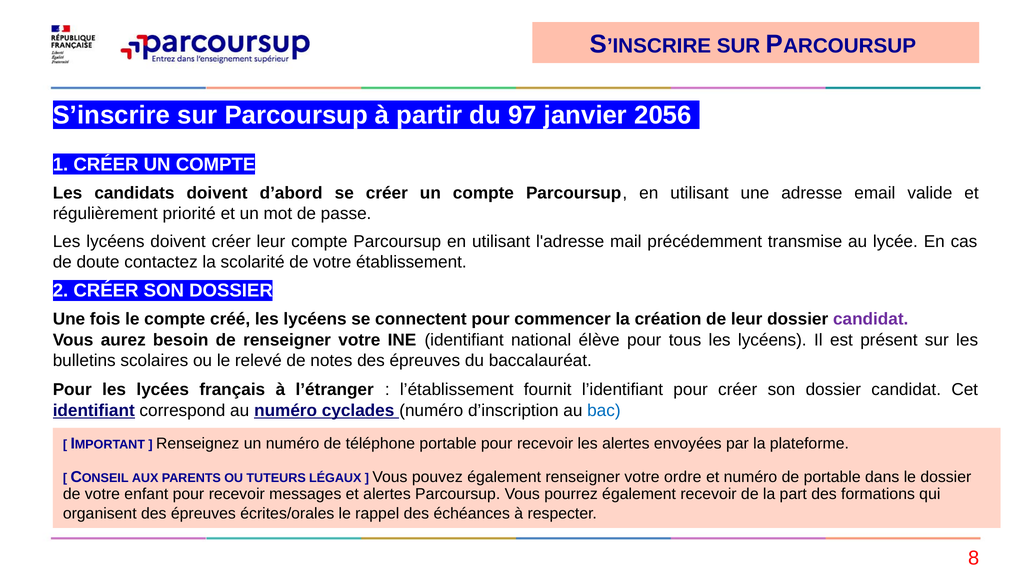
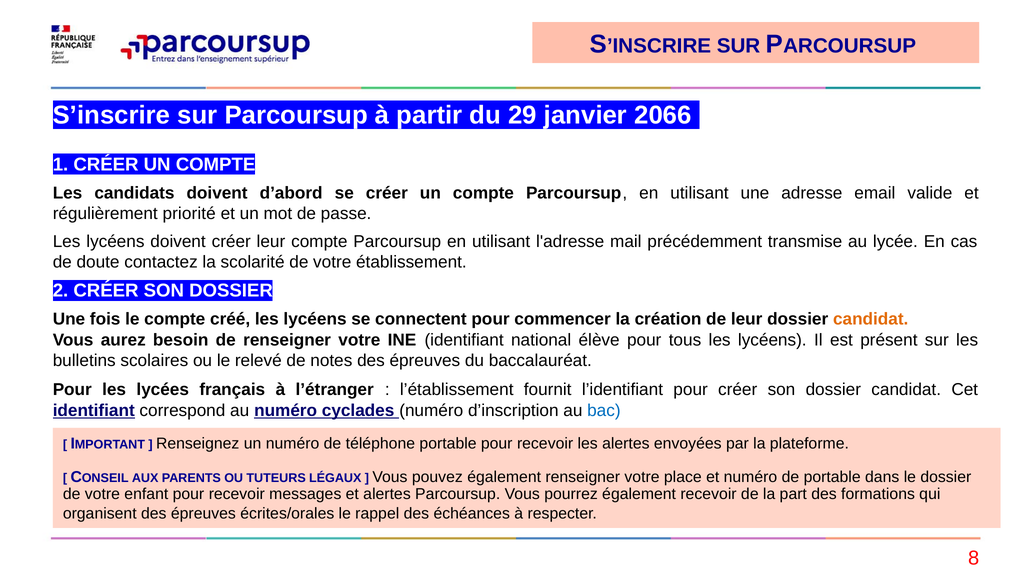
97: 97 -> 29
2056: 2056 -> 2066
candidat at (871, 320) colour: purple -> orange
ordre: ordre -> place
